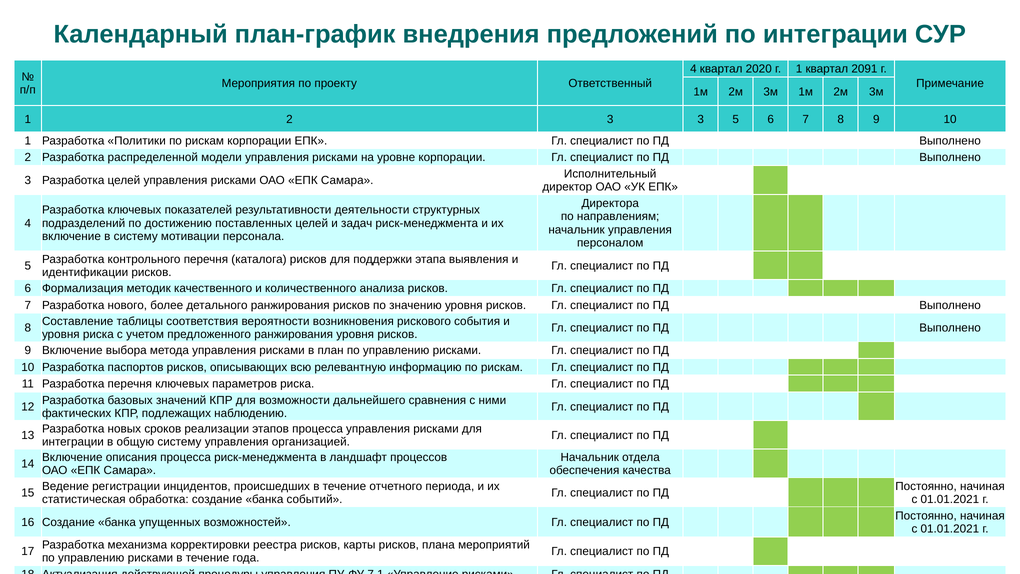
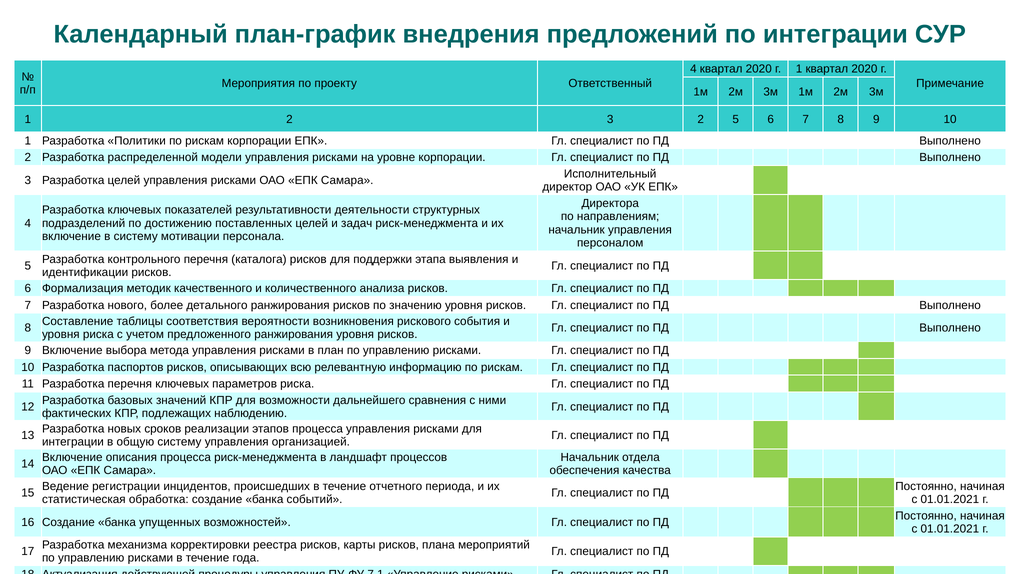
1 квартал 2091: 2091 -> 2020
3 3: 3 -> 2
